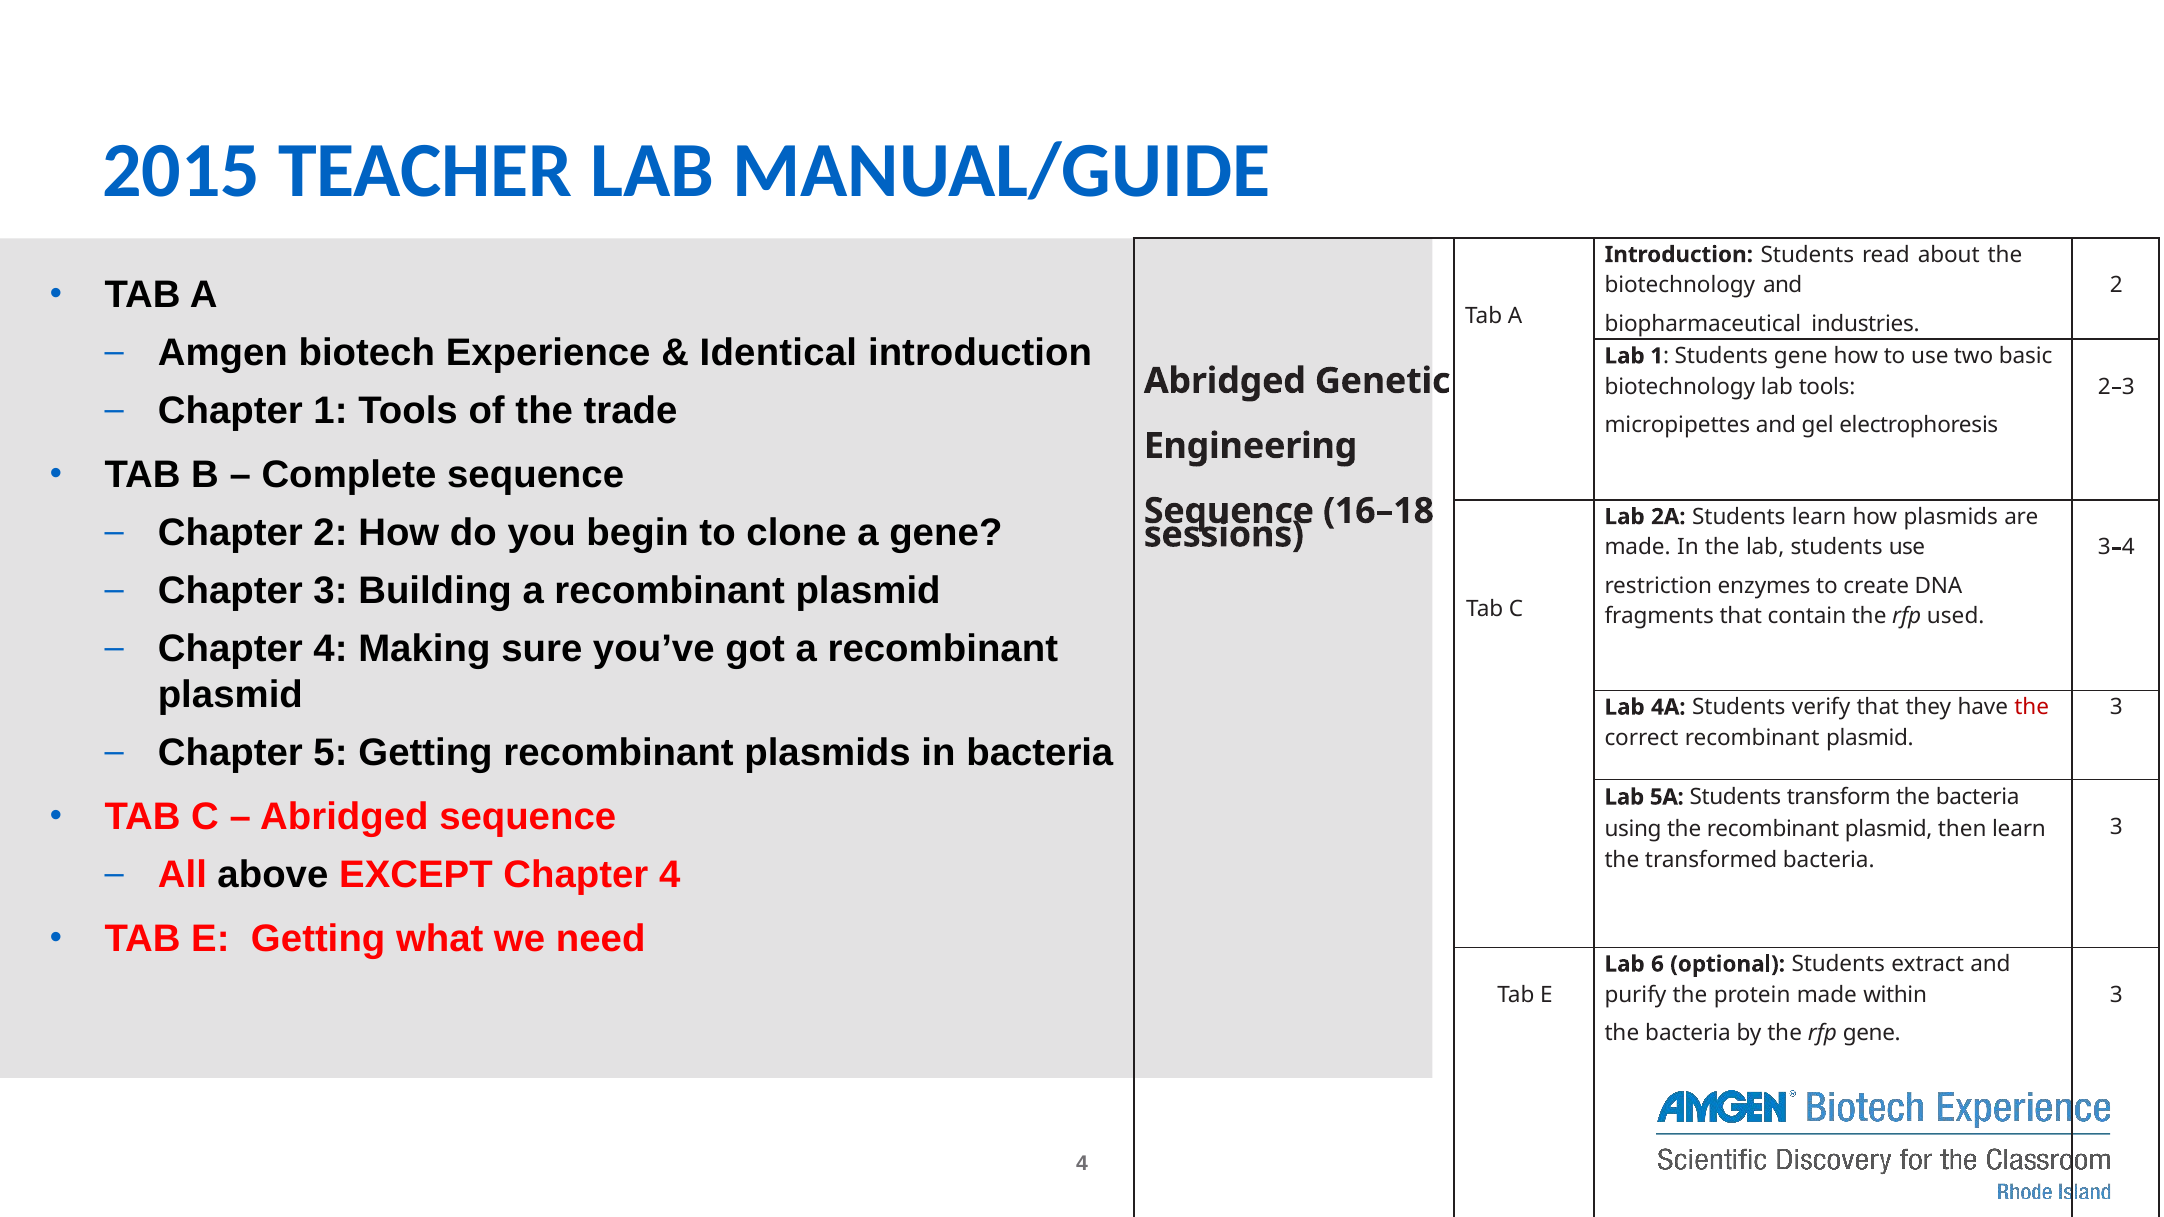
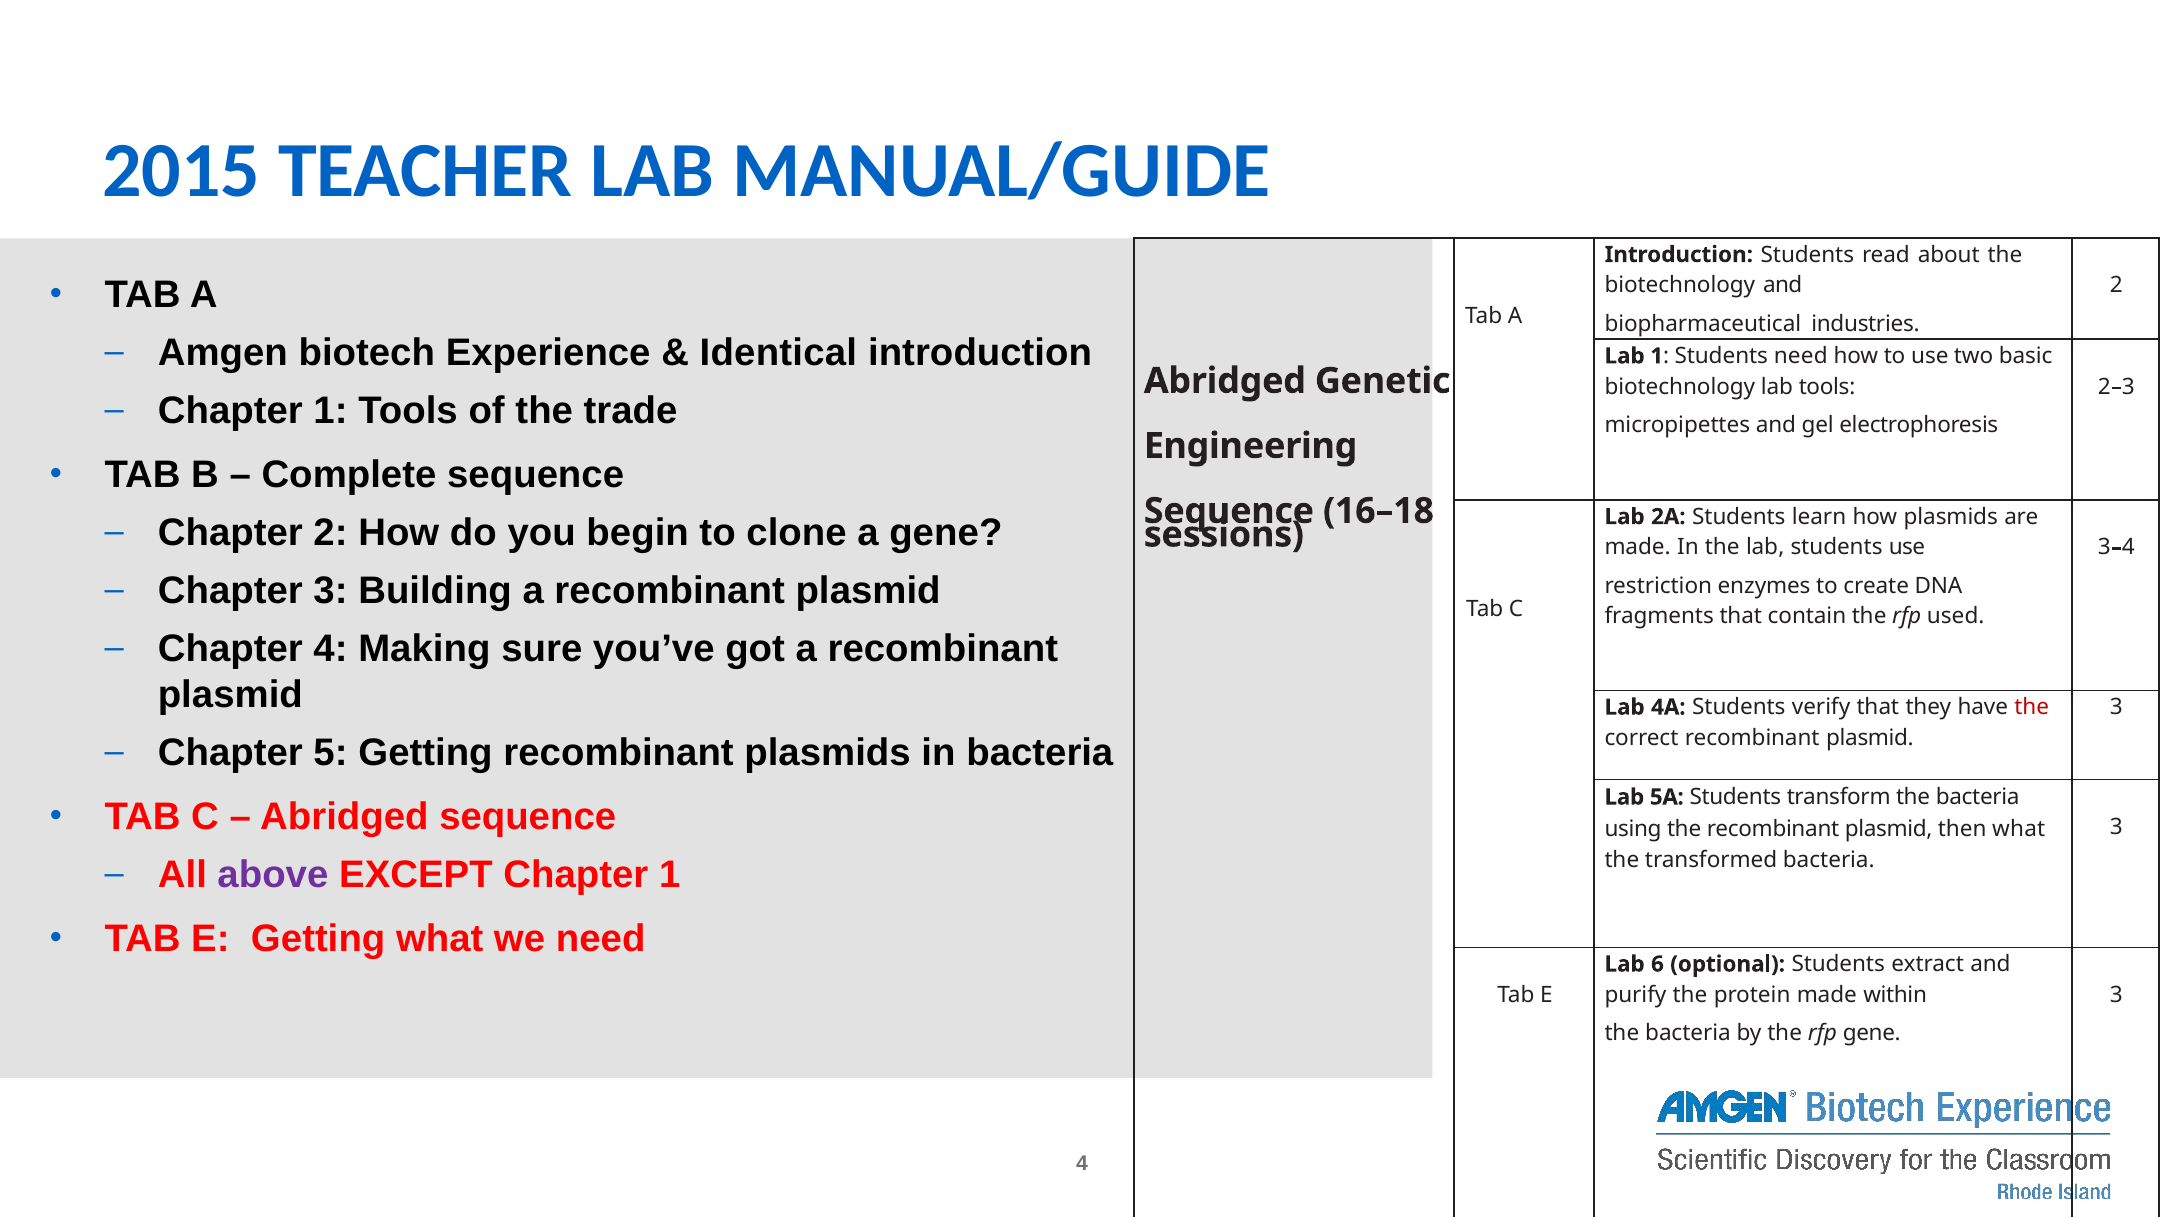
Students gene: gene -> need
then learn: learn -> what
above colour: black -> purple
EXCEPT Chapter 4: 4 -> 1
